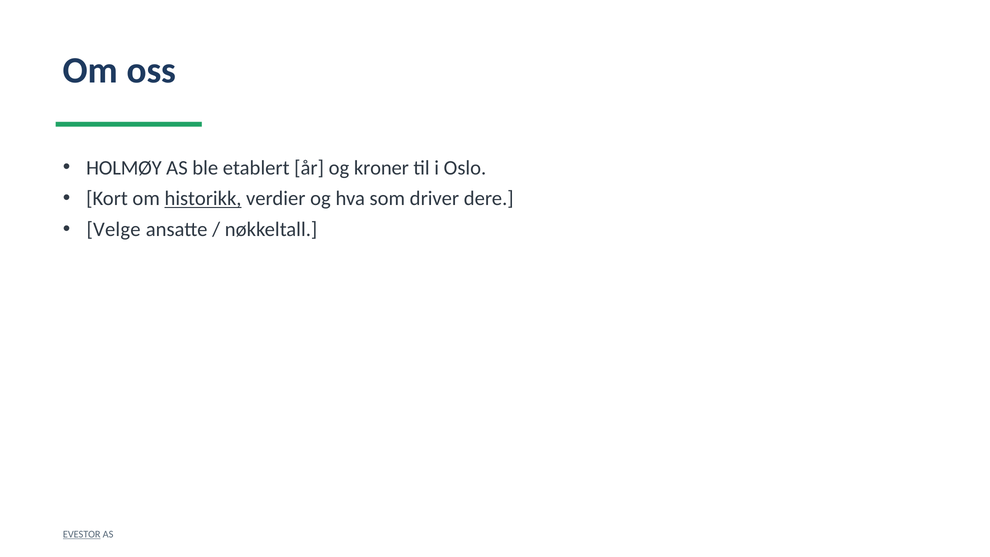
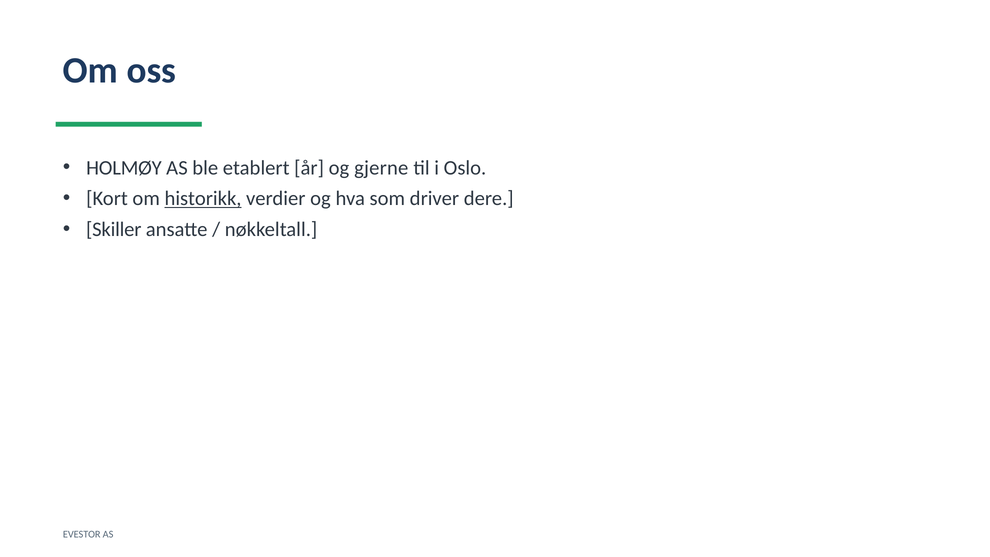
kroner: kroner -> gjerne
Velge: Velge -> Skiller
EVESTOR underline: present -> none
